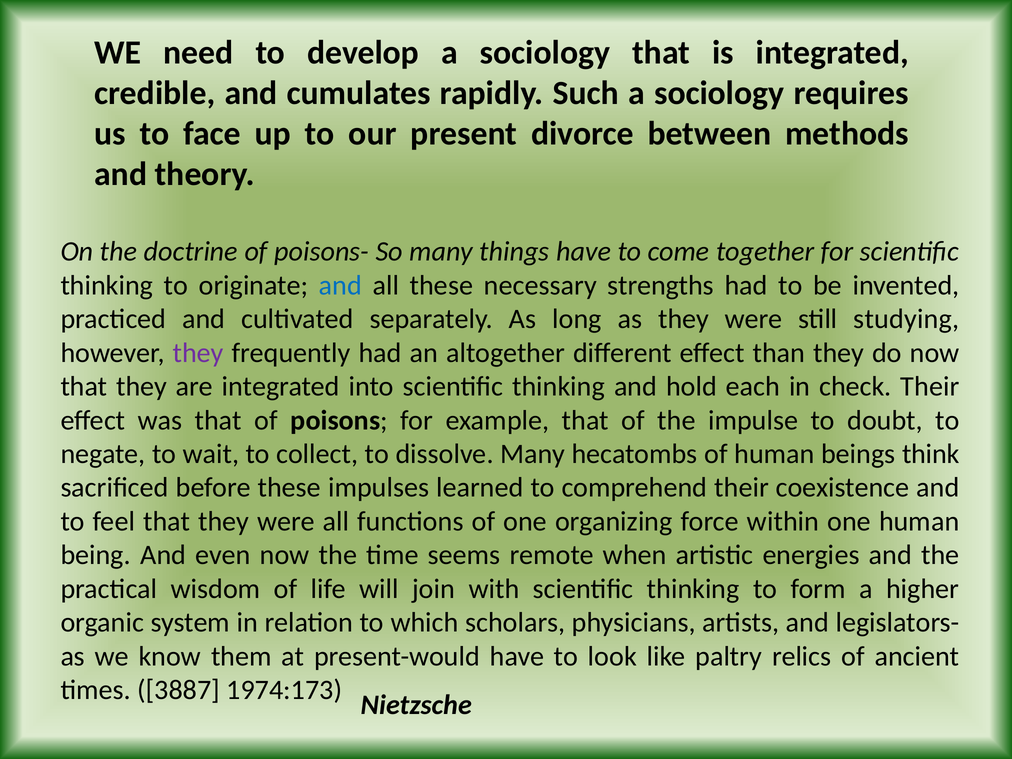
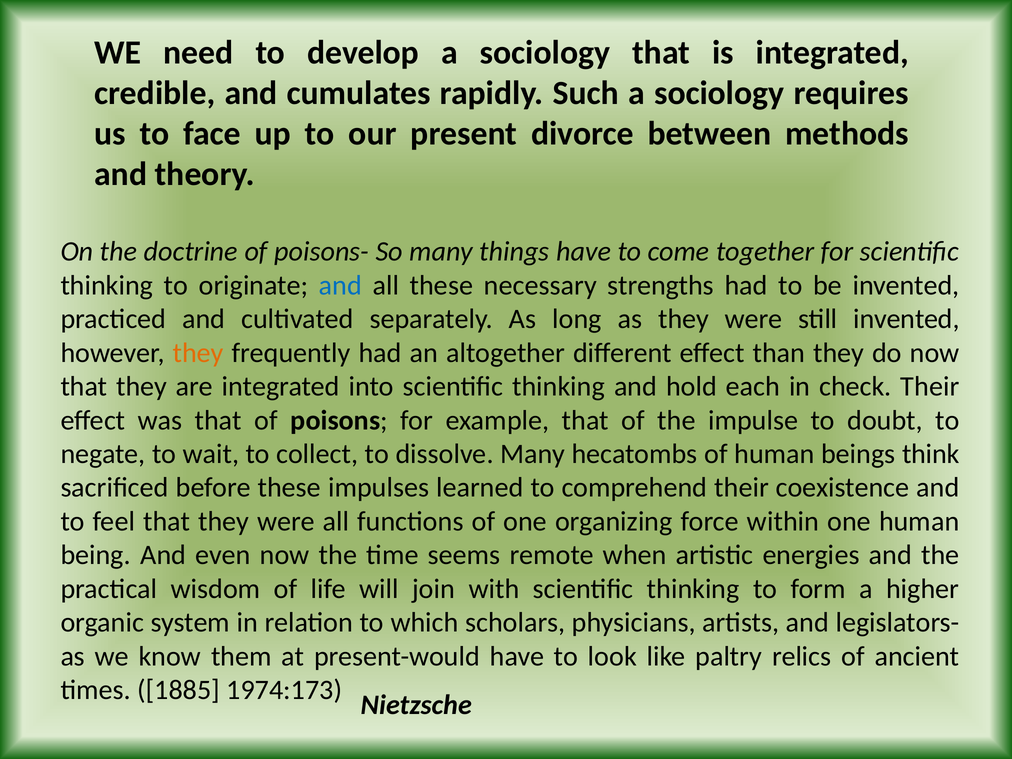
still studying: studying -> invented
they at (198, 353) colour: purple -> orange
3887: 3887 -> 1885
